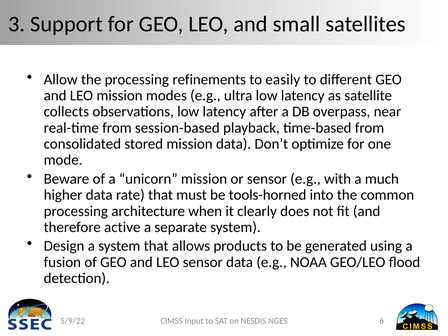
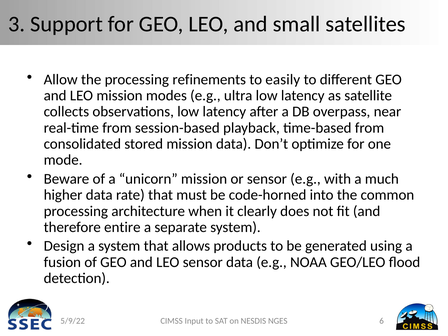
tools-horned: tools-horned -> code-horned
active: active -> entire
